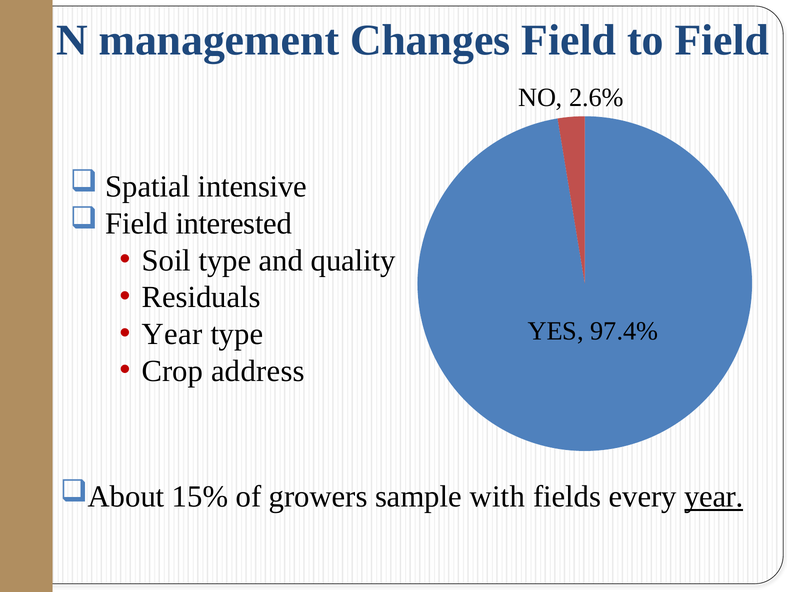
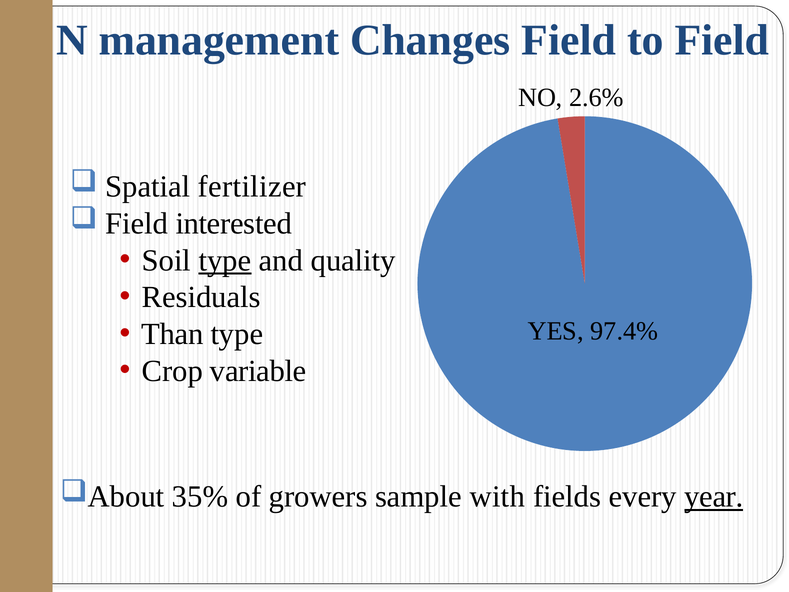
intensive: intensive -> fertilizer
type at (225, 260) underline: none -> present
Year at (172, 334): Year -> Than
address: address -> variable
15%: 15% -> 35%
